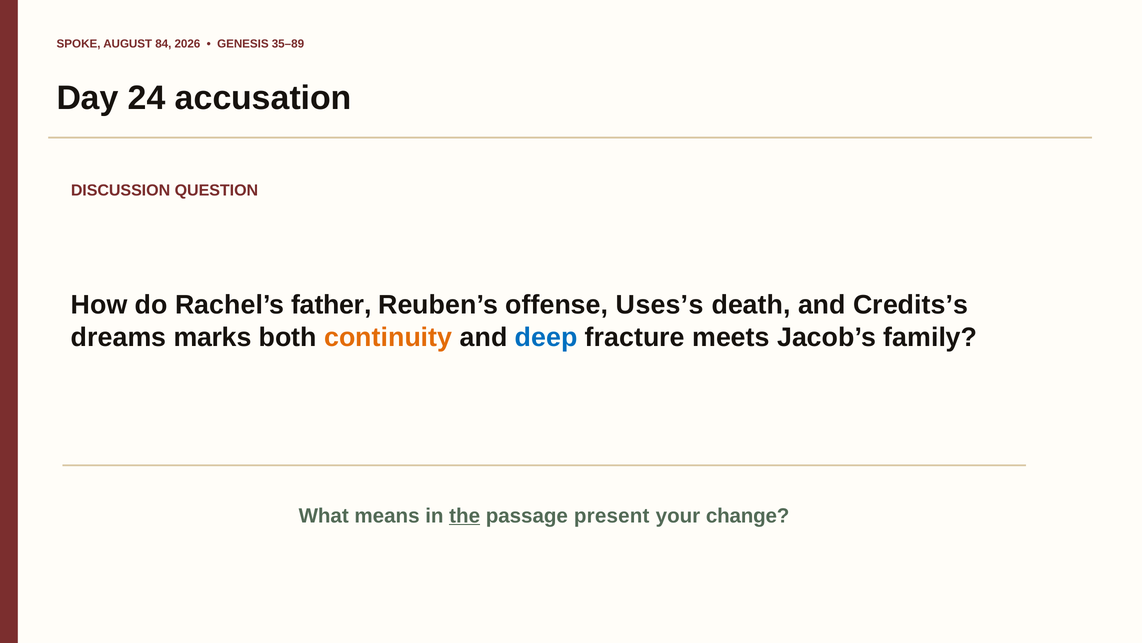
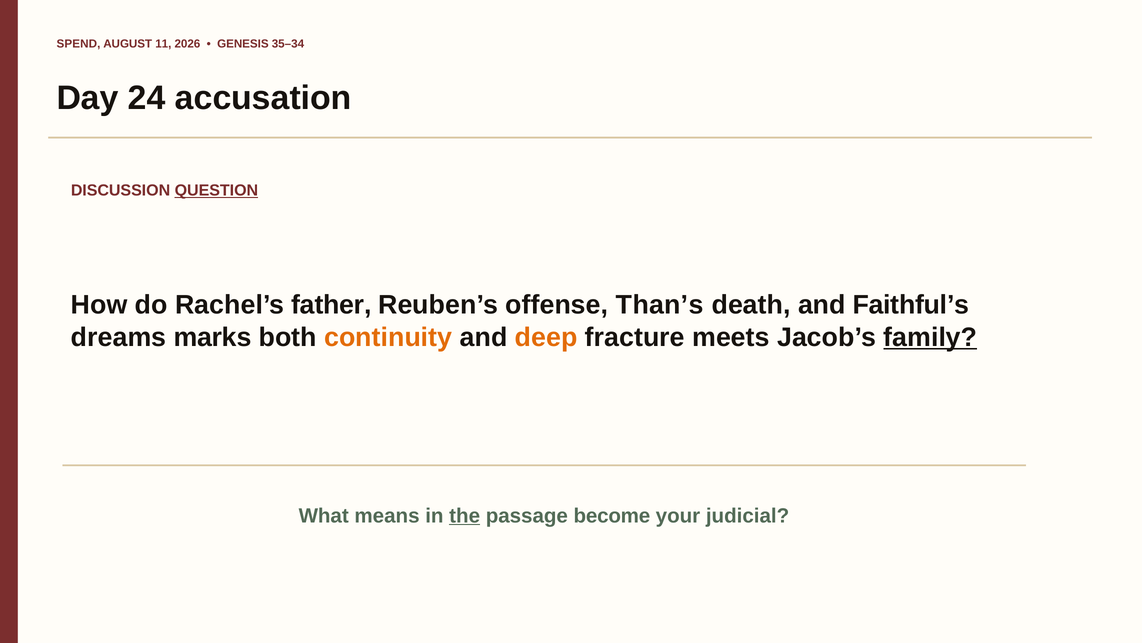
SPOKE: SPOKE -> SPEND
84: 84 -> 11
35–89: 35–89 -> 35–34
QUESTION underline: none -> present
Uses’s: Uses’s -> Than’s
Credits’s: Credits’s -> Faithful’s
deep colour: blue -> orange
family underline: none -> present
present: present -> become
change: change -> judicial
